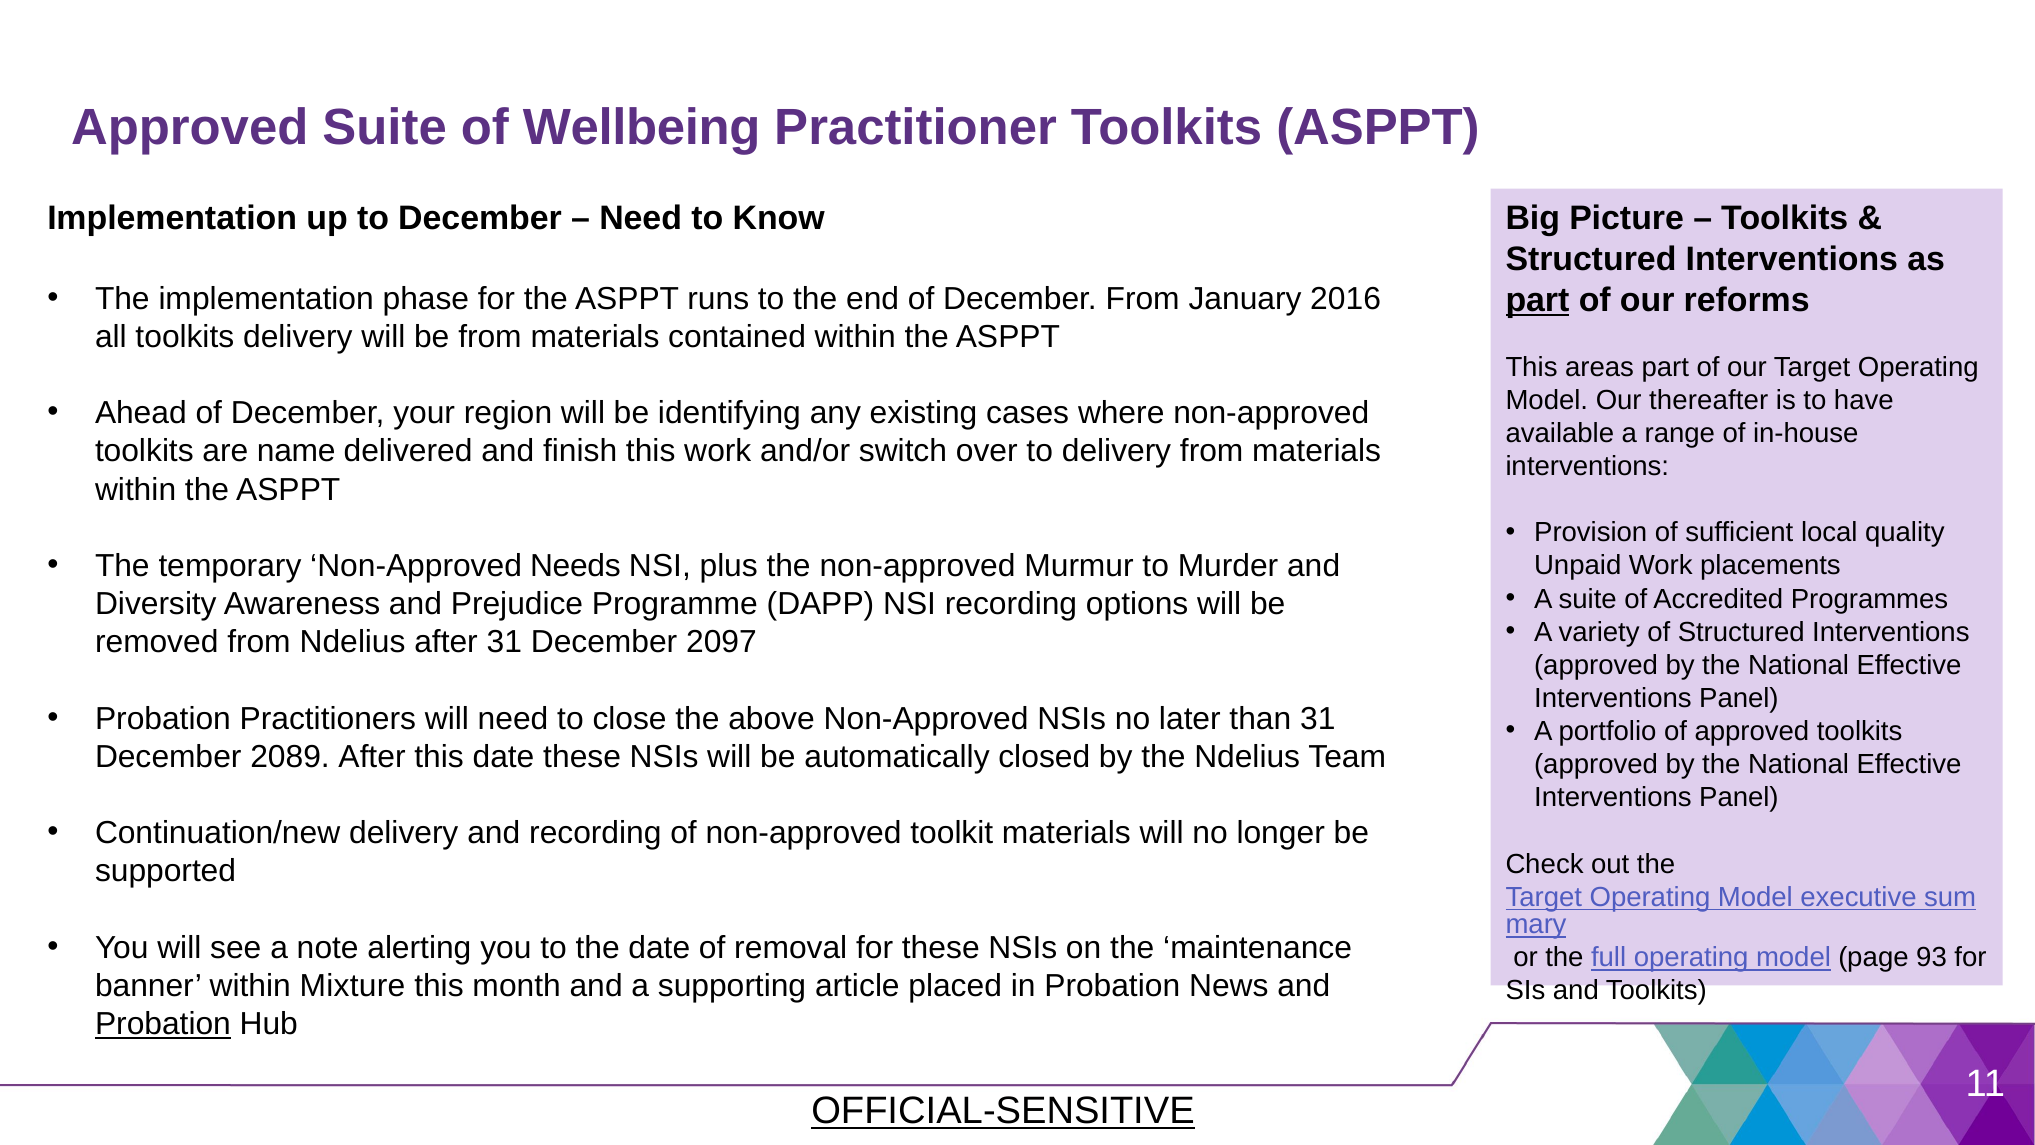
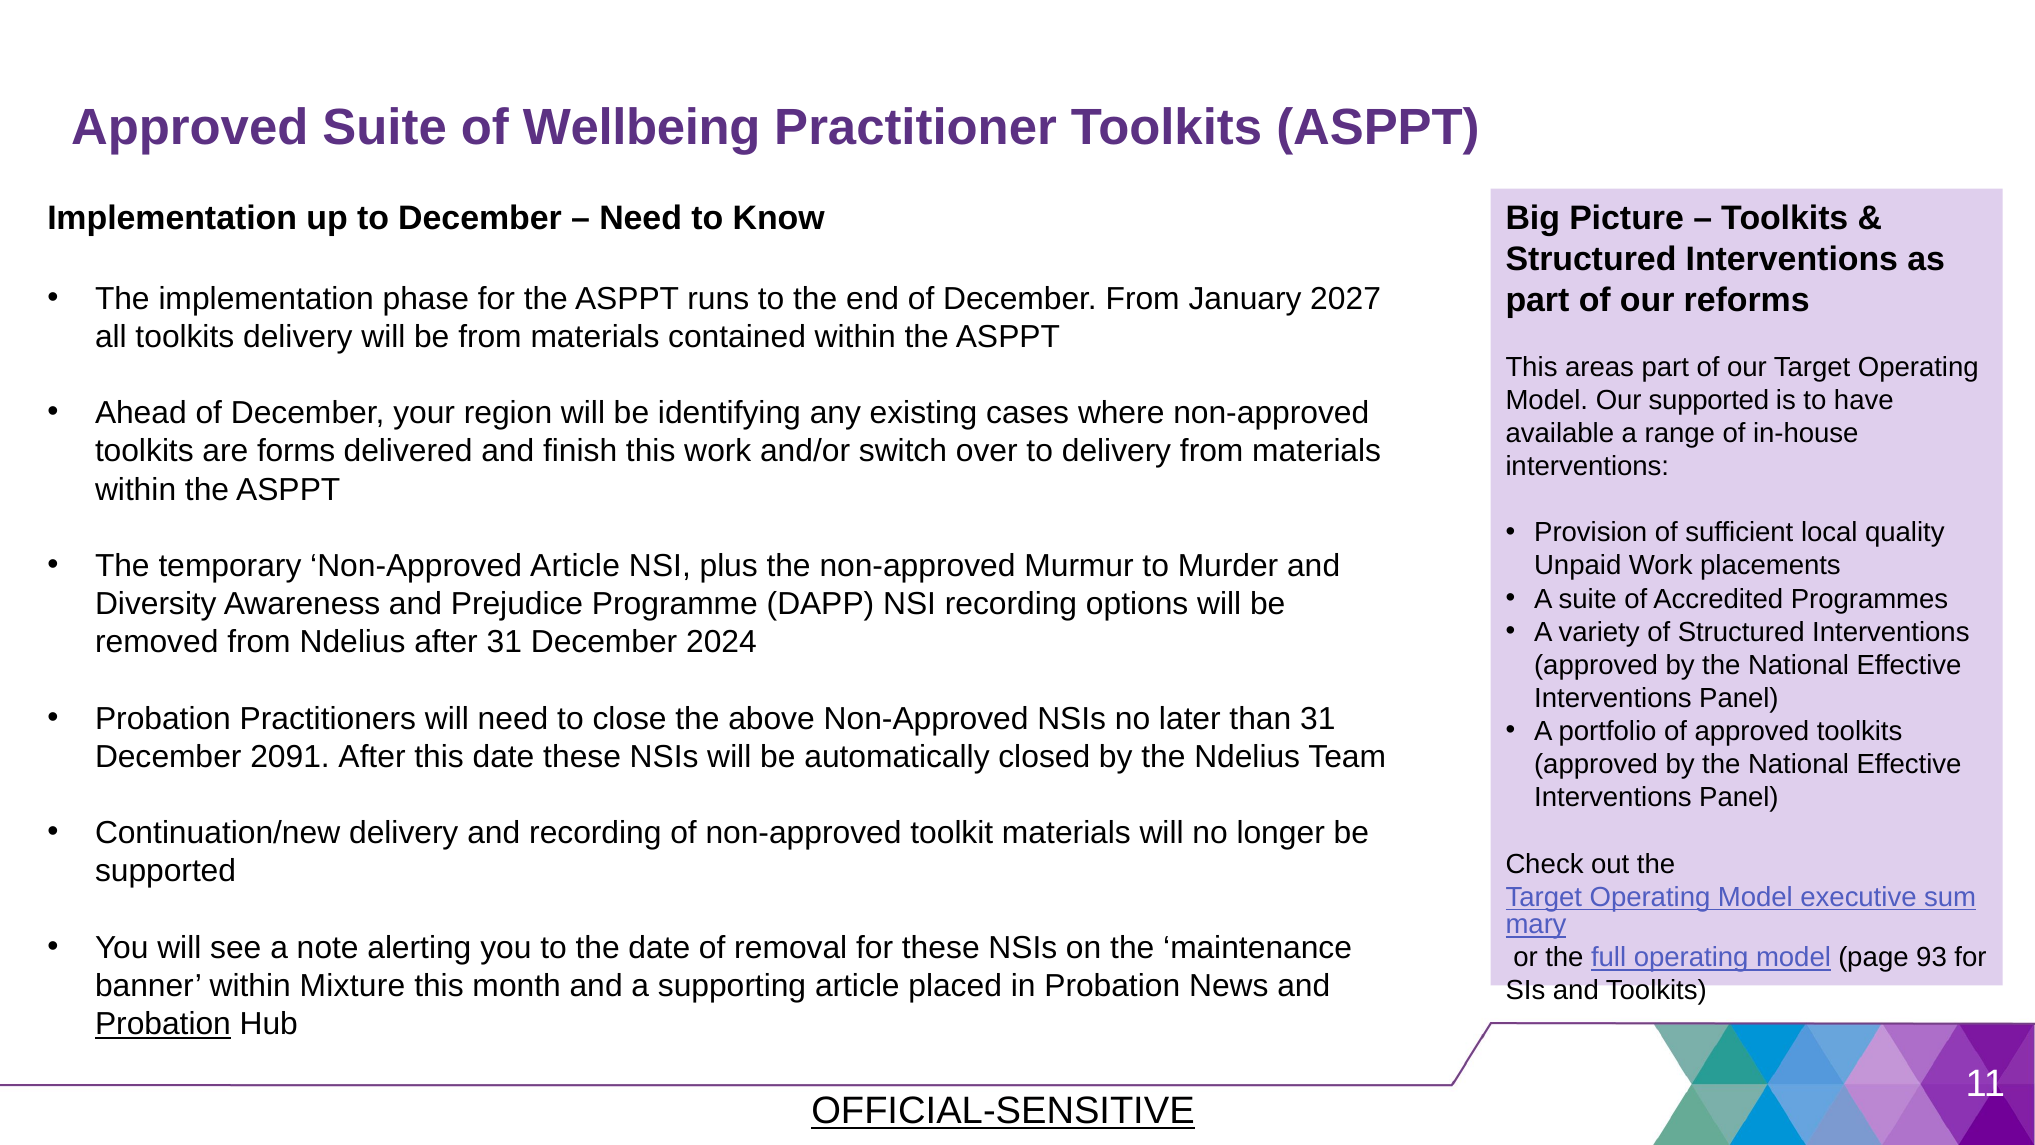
2016: 2016 -> 2027
part at (1538, 300) underline: present -> none
Our thereafter: thereafter -> supported
name: name -> forms
Non-Approved Needs: Needs -> Article
2097: 2097 -> 2024
2089: 2089 -> 2091
